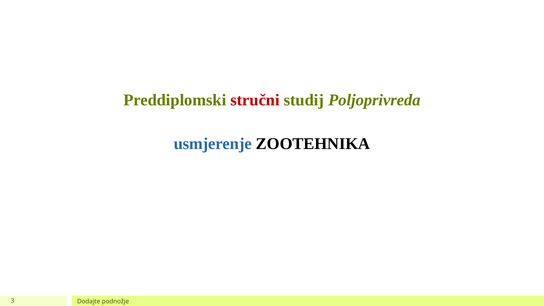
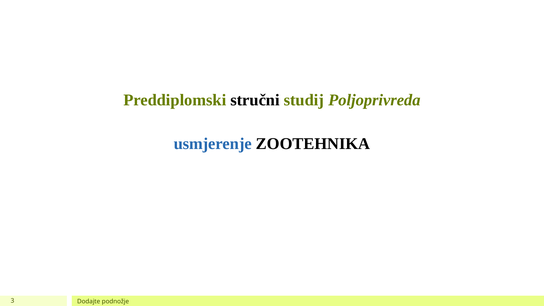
stručni colour: red -> black
